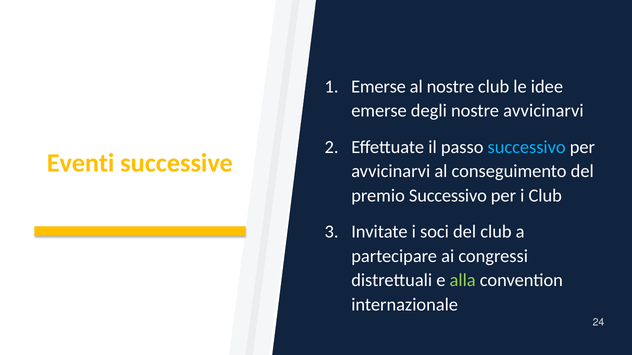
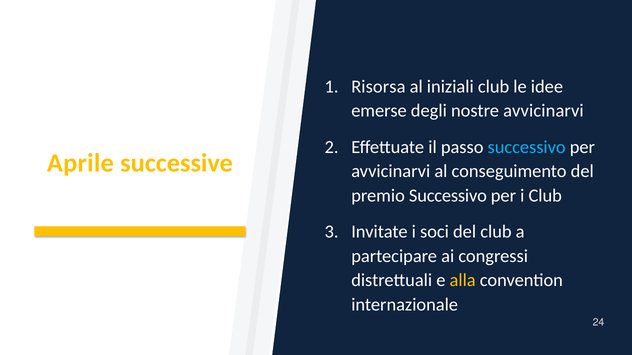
Emerse at (379, 87): Emerse -> Risorsa
al nostre: nostre -> iniziali
Eventi: Eventi -> Aprile
alla colour: light green -> yellow
